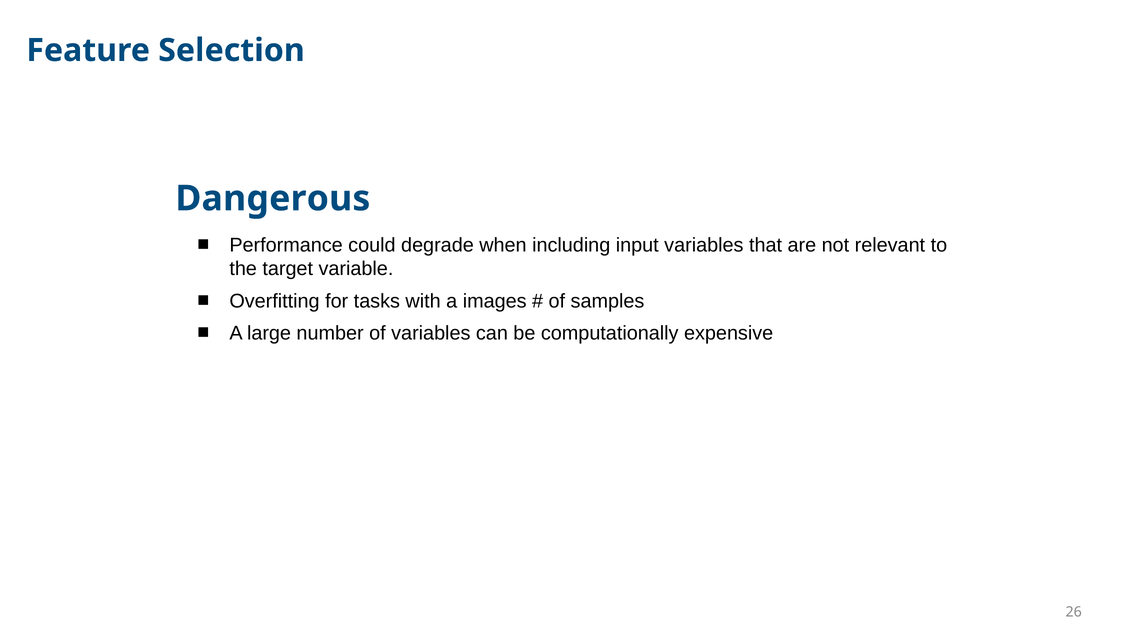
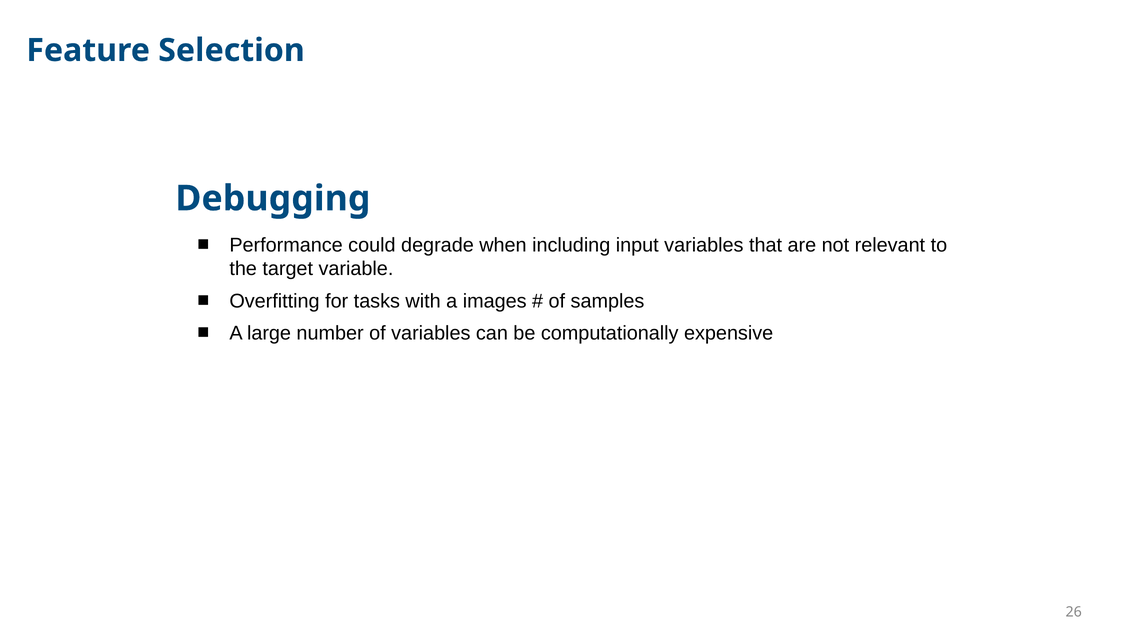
Dangerous: Dangerous -> Debugging
